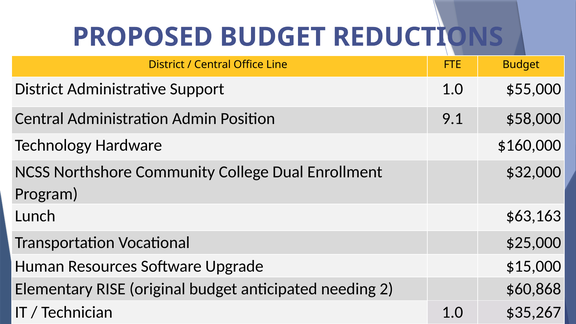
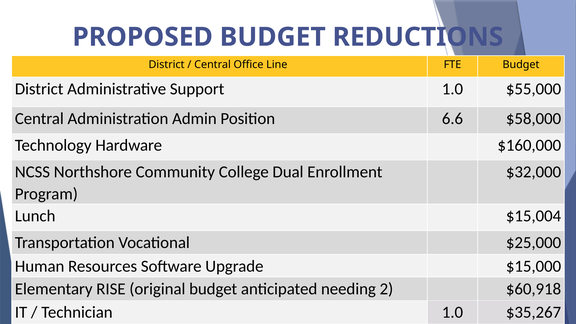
9.1: 9.1 -> 6.6
$63,163: $63,163 -> $15,004
$60,868: $60,868 -> $60,918
